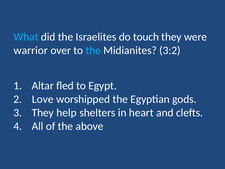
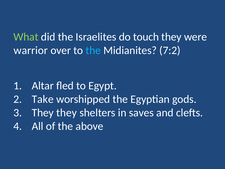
What colour: light blue -> light green
3:2: 3:2 -> 7:2
Love: Love -> Take
They help: help -> they
heart: heart -> saves
